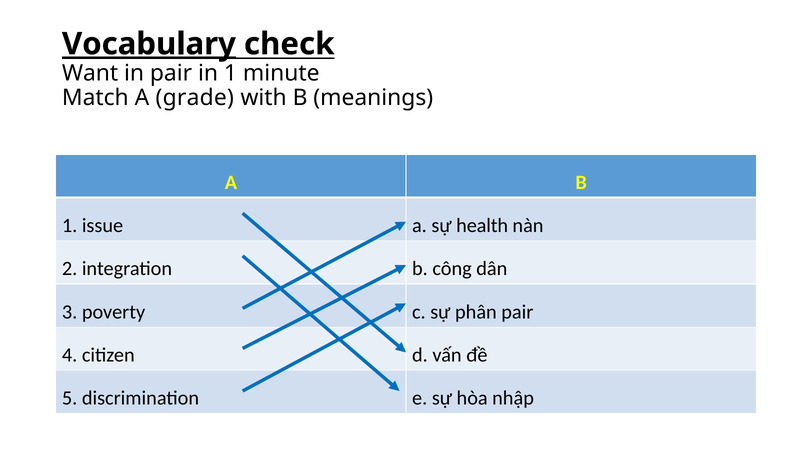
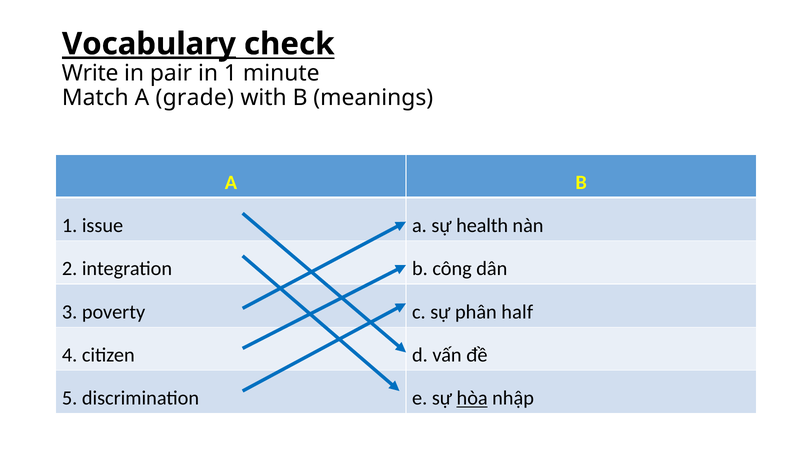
Want: Want -> Write
phân pair: pair -> half
hòa underline: none -> present
